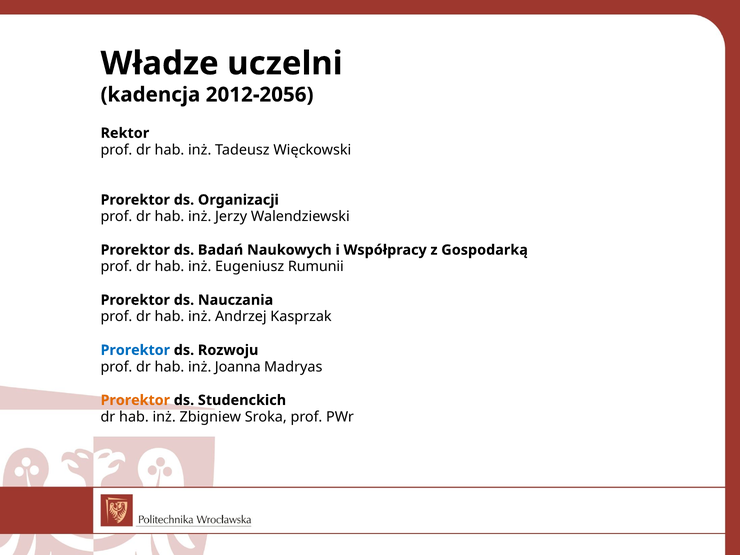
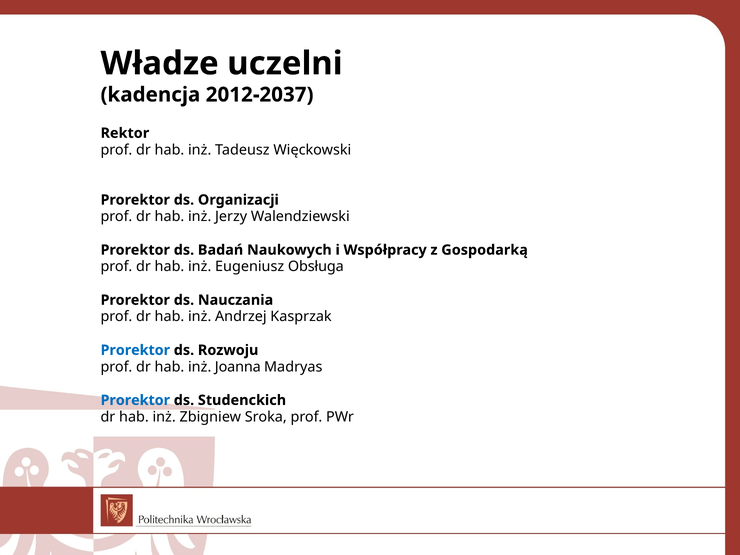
2012-2056: 2012-2056 -> 2012-2037
Rumunii: Rumunii -> Obsługa
Prorektor at (135, 400) colour: orange -> blue
